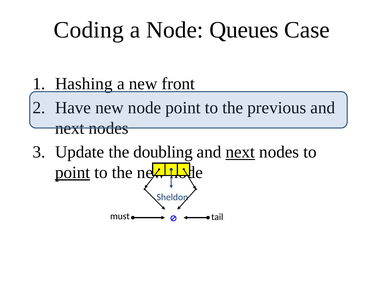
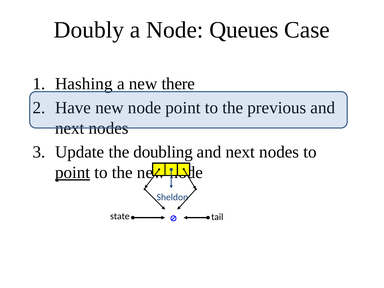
Coding: Coding -> Doubly
front: front -> there
next at (240, 152) underline: present -> none
must: must -> state
